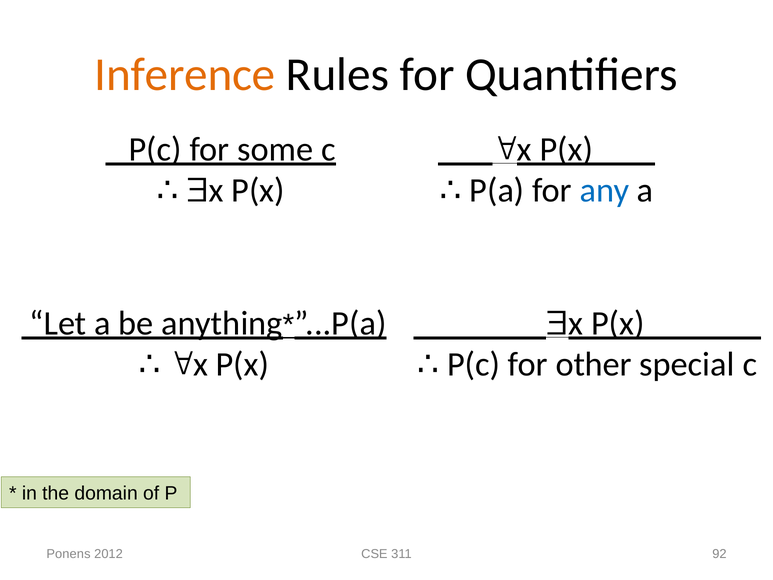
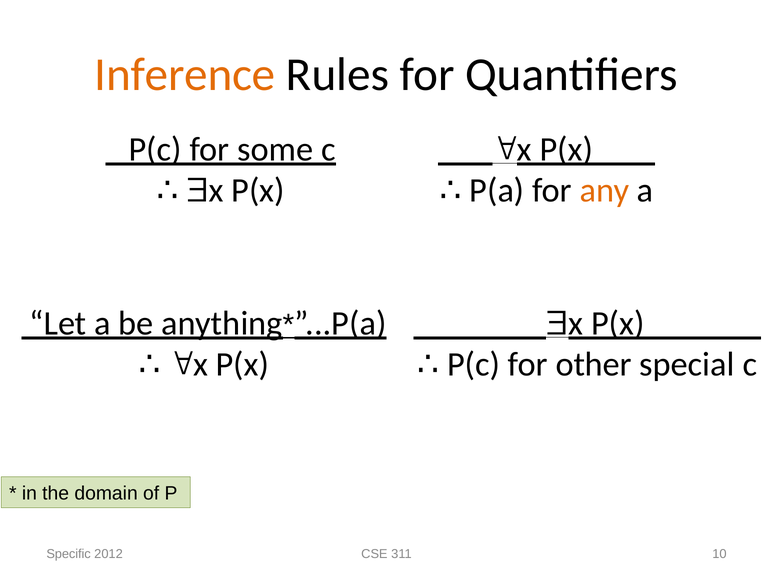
any colour: blue -> orange
Ponens: Ponens -> Specific
92: 92 -> 10
